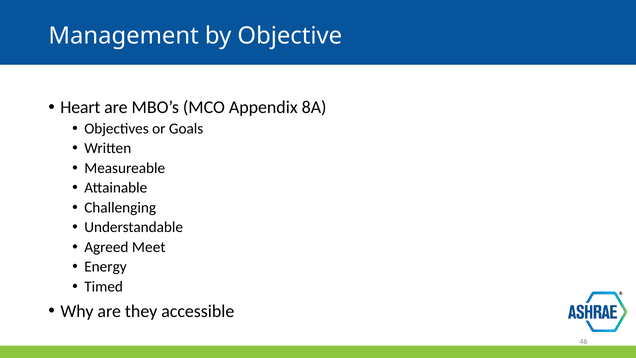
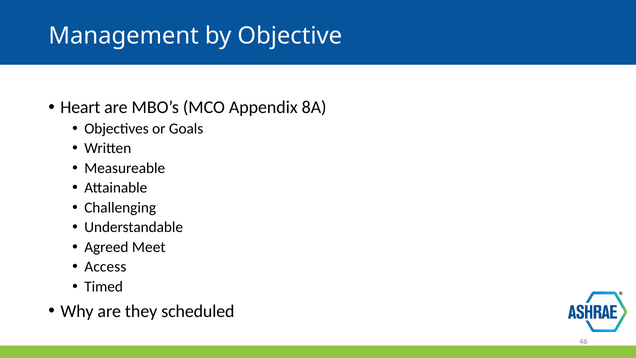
Energy: Energy -> Access
accessible: accessible -> scheduled
